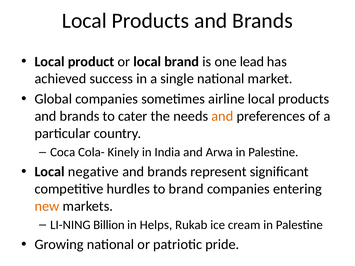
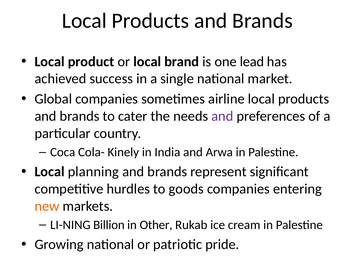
and at (222, 116) colour: orange -> purple
negative: negative -> planning
to brand: brand -> goods
Helps: Helps -> Other
